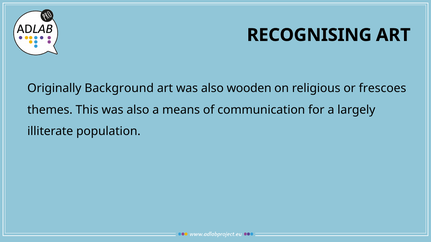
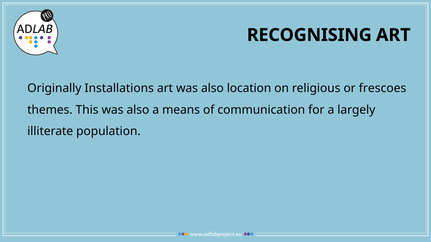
Background: Background -> Installations
wooden: wooden -> location
